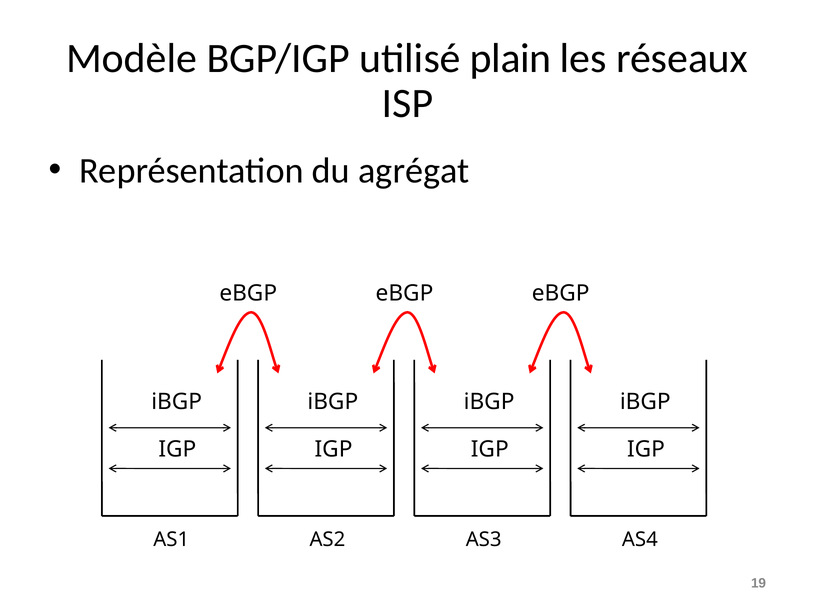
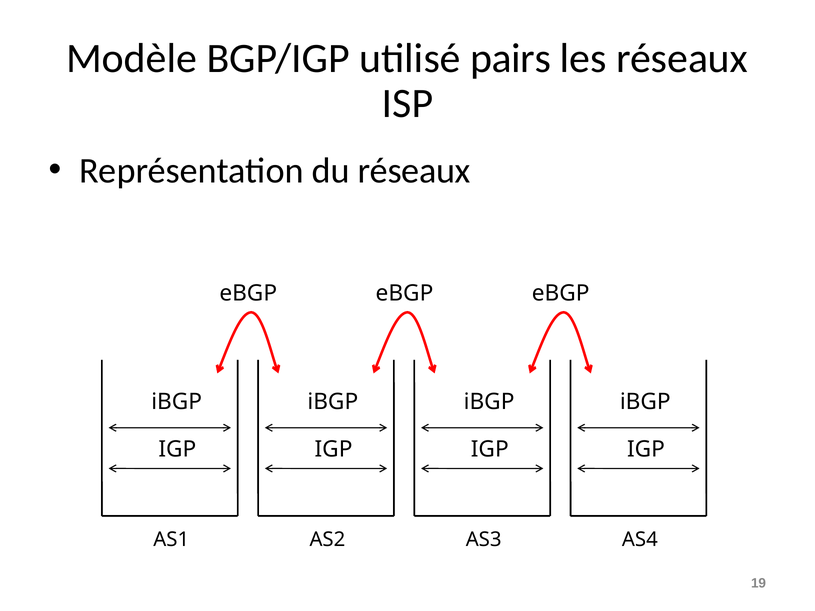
plain: plain -> pairs
du agrégat: agrégat -> réseaux
